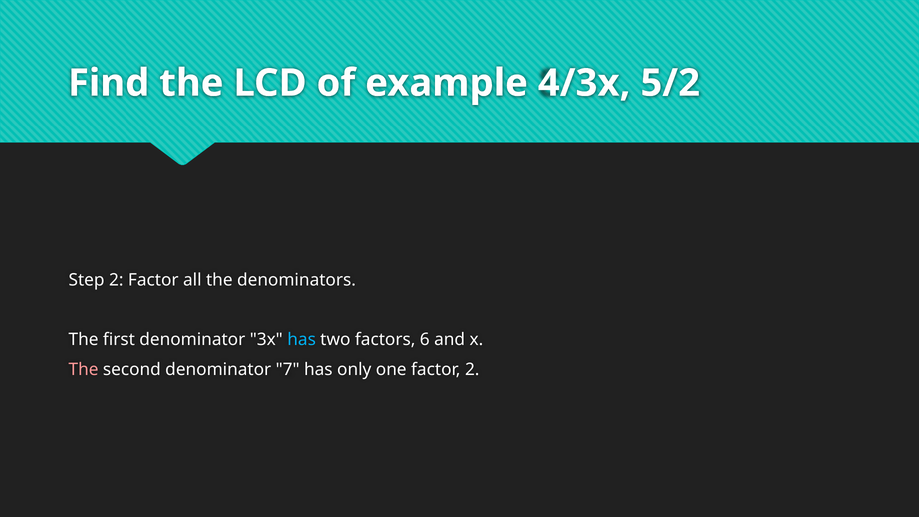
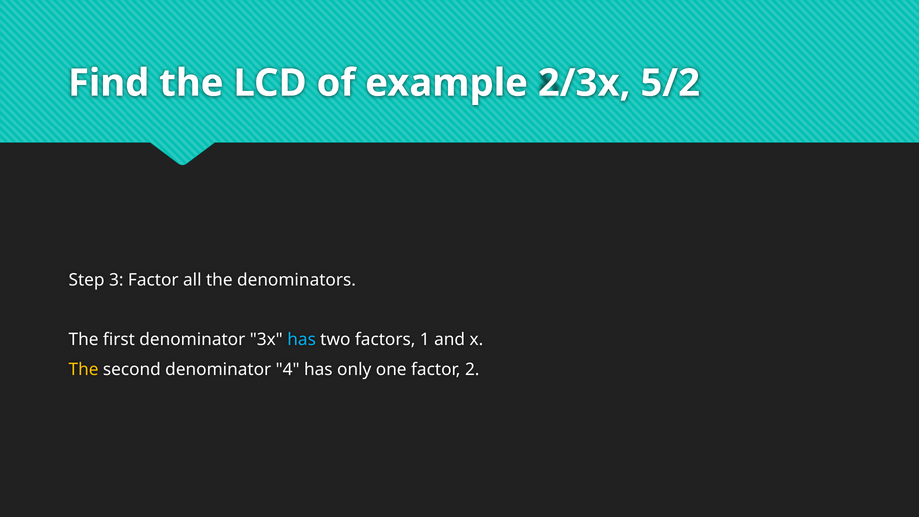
4/3x: 4/3x -> 2/3x
Step 2: 2 -> 3
6: 6 -> 1
The at (84, 370) colour: pink -> yellow
7: 7 -> 4
